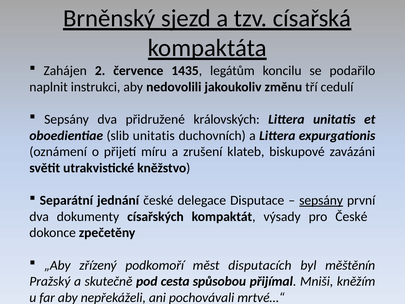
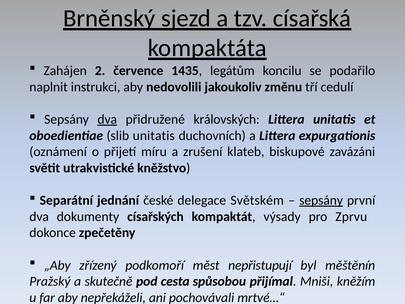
dva at (107, 119) underline: none -> present
Disputace: Disputace -> Světském
pro České: České -> Zprvu
disputacích: disputacích -> nepřistupují
